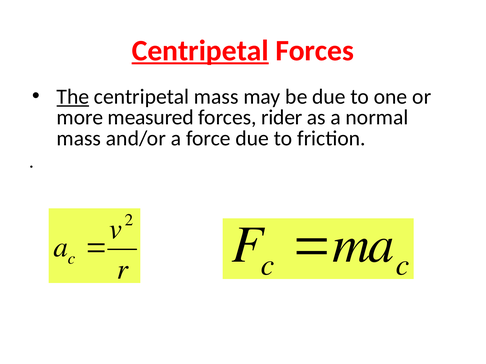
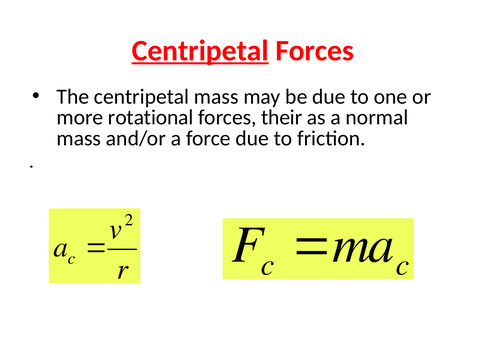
The underline: present -> none
measured: measured -> rotational
rider: rider -> their
